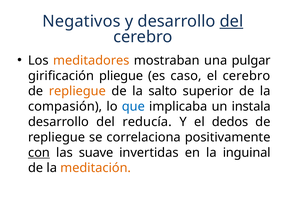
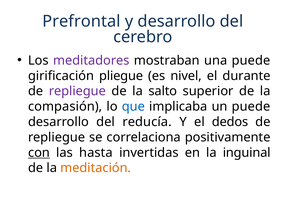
Negativos: Negativos -> Prefrontal
del at (231, 21) underline: present -> none
meditadores colour: orange -> purple
una pulgar: pulgar -> puede
caso: caso -> nivel
el cerebro: cerebro -> durante
repliegue at (77, 91) colour: orange -> purple
un instala: instala -> puede
suave: suave -> hasta
